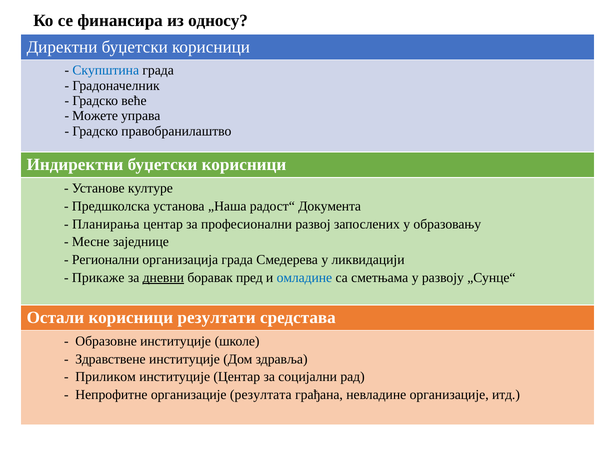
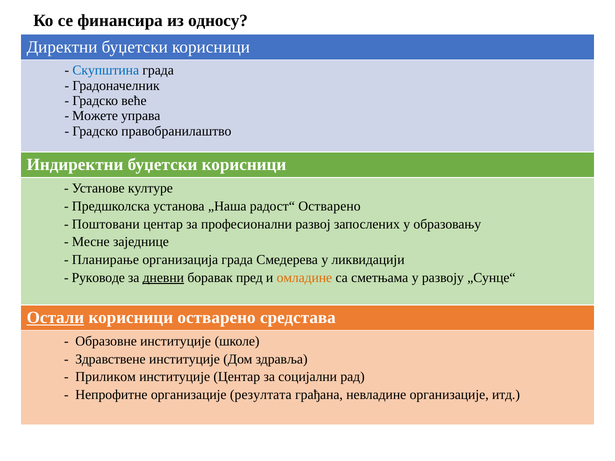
радост“ Документа: Документа -> Остварено
Планирања: Планирања -> Поштовани
Регионални: Регионални -> Планирање
Прикаже: Прикаже -> Руководе
омладине colour: blue -> orange
Остали underline: none -> present
корисници резултати: резултати -> остварено
